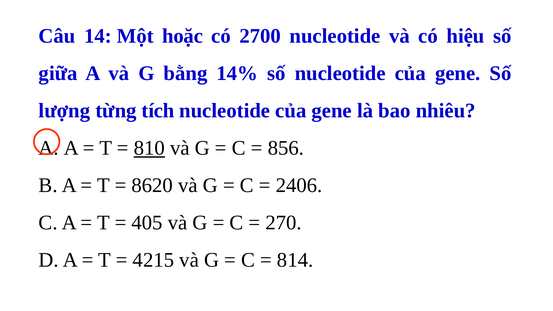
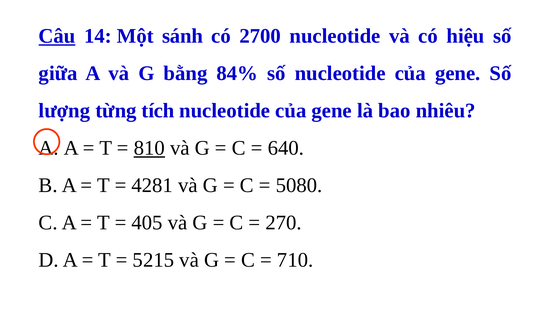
Câu underline: none -> present
hoặc: hoặc -> sánh
14%: 14% -> 84%
856: 856 -> 640
8620: 8620 -> 4281
2406: 2406 -> 5080
4215: 4215 -> 5215
814: 814 -> 710
